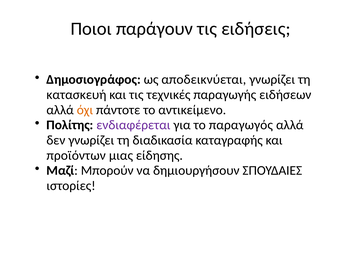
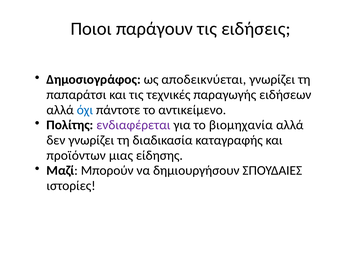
κατασκευή: κατασκευή -> παπαράτσι
όχι colour: orange -> blue
παραγωγός: παραγωγός -> βιομηχανία
